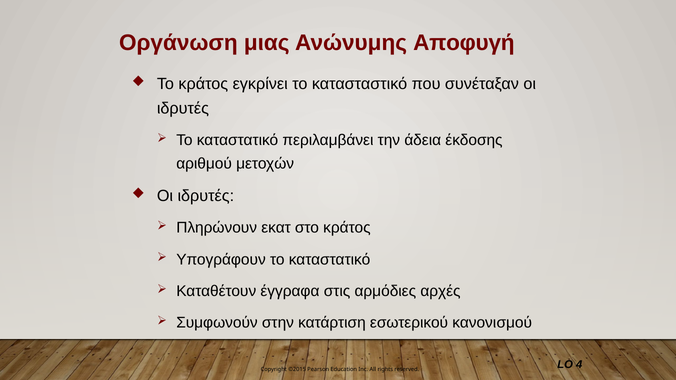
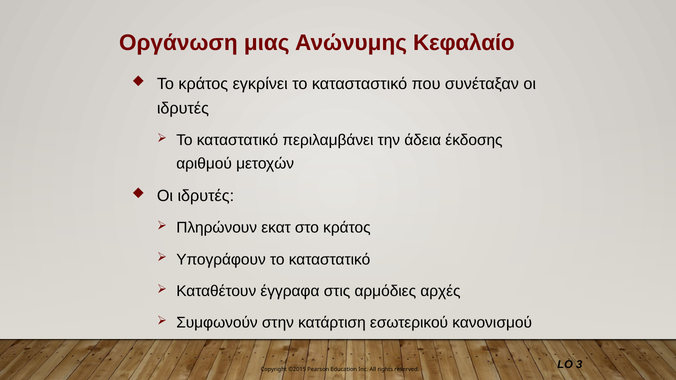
Αποφυγή: Αποφυγή -> Κεφαλαίο
4: 4 -> 3
